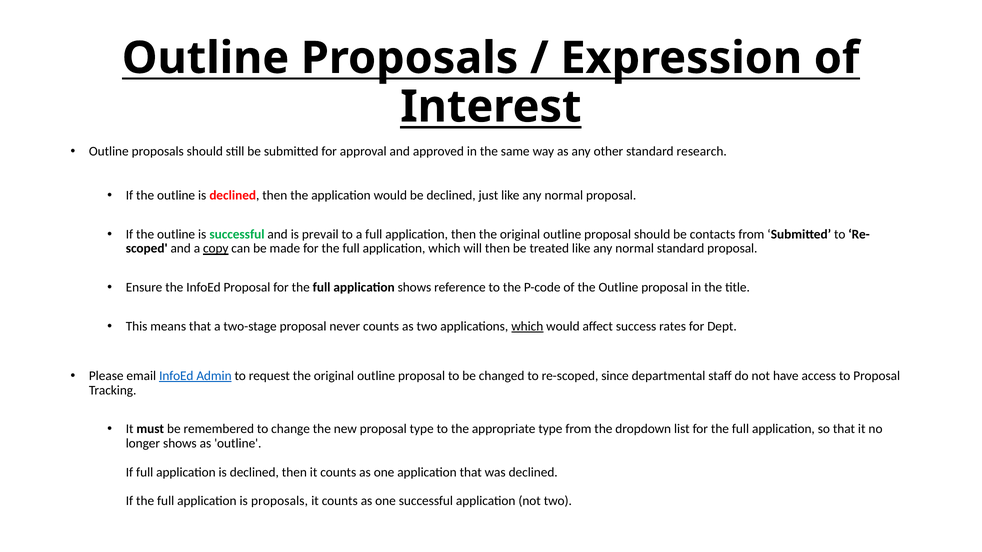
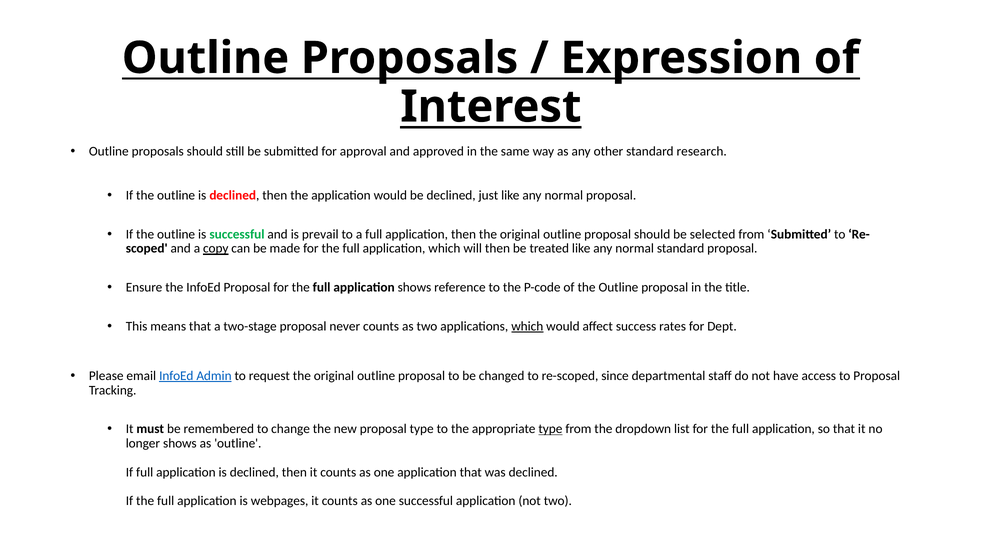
contacts: contacts -> selected
type at (550, 429) underline: none -> present
is proposals: proposals -> webpages
